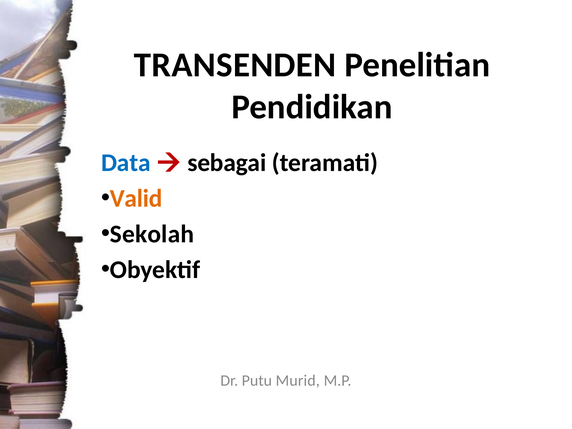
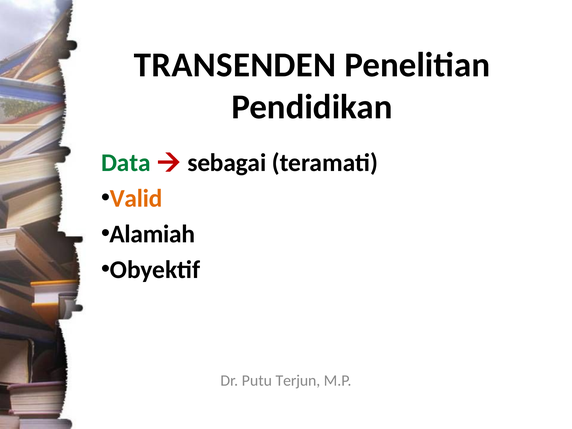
Data colour: blue -> green
Sekolah: Sekolah -> Alamiah
Murid: Murid -> Terjun
